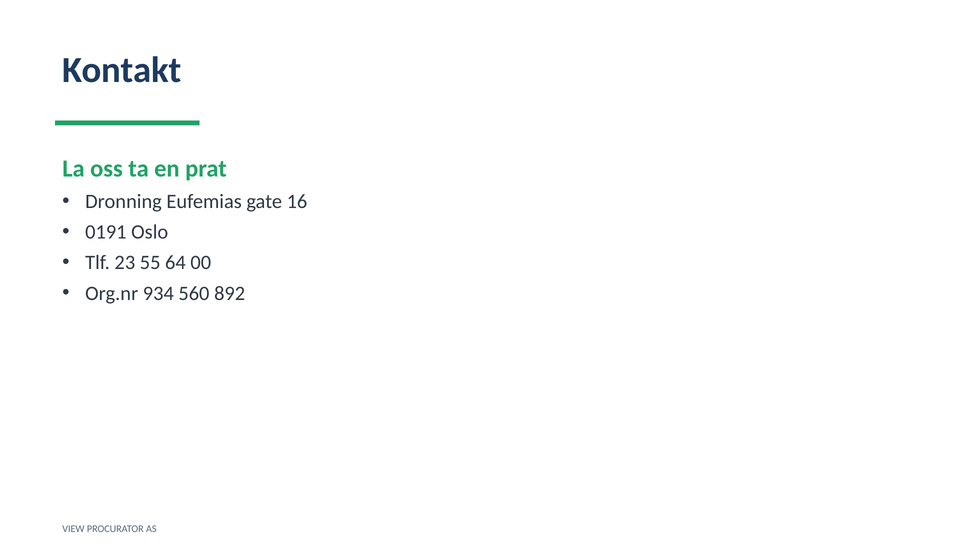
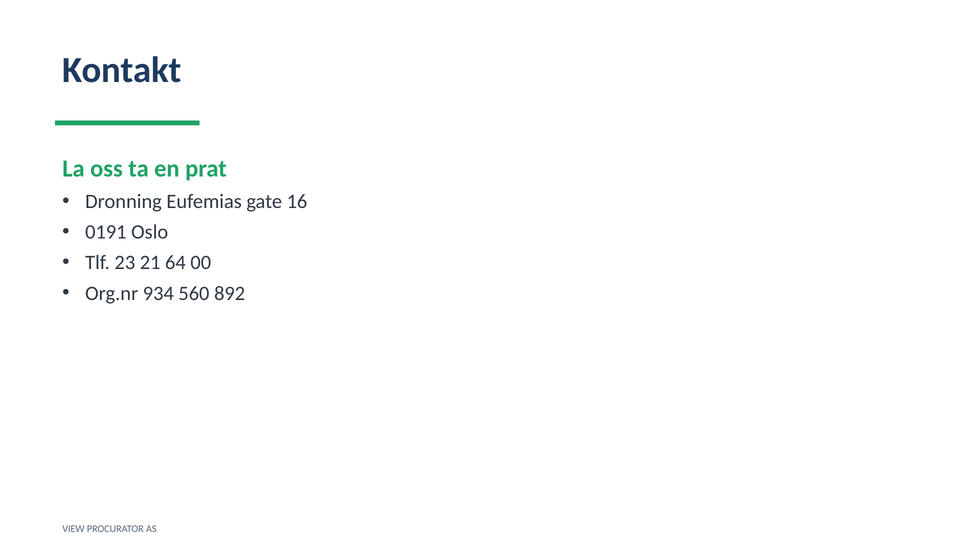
55: 55 -> 21
